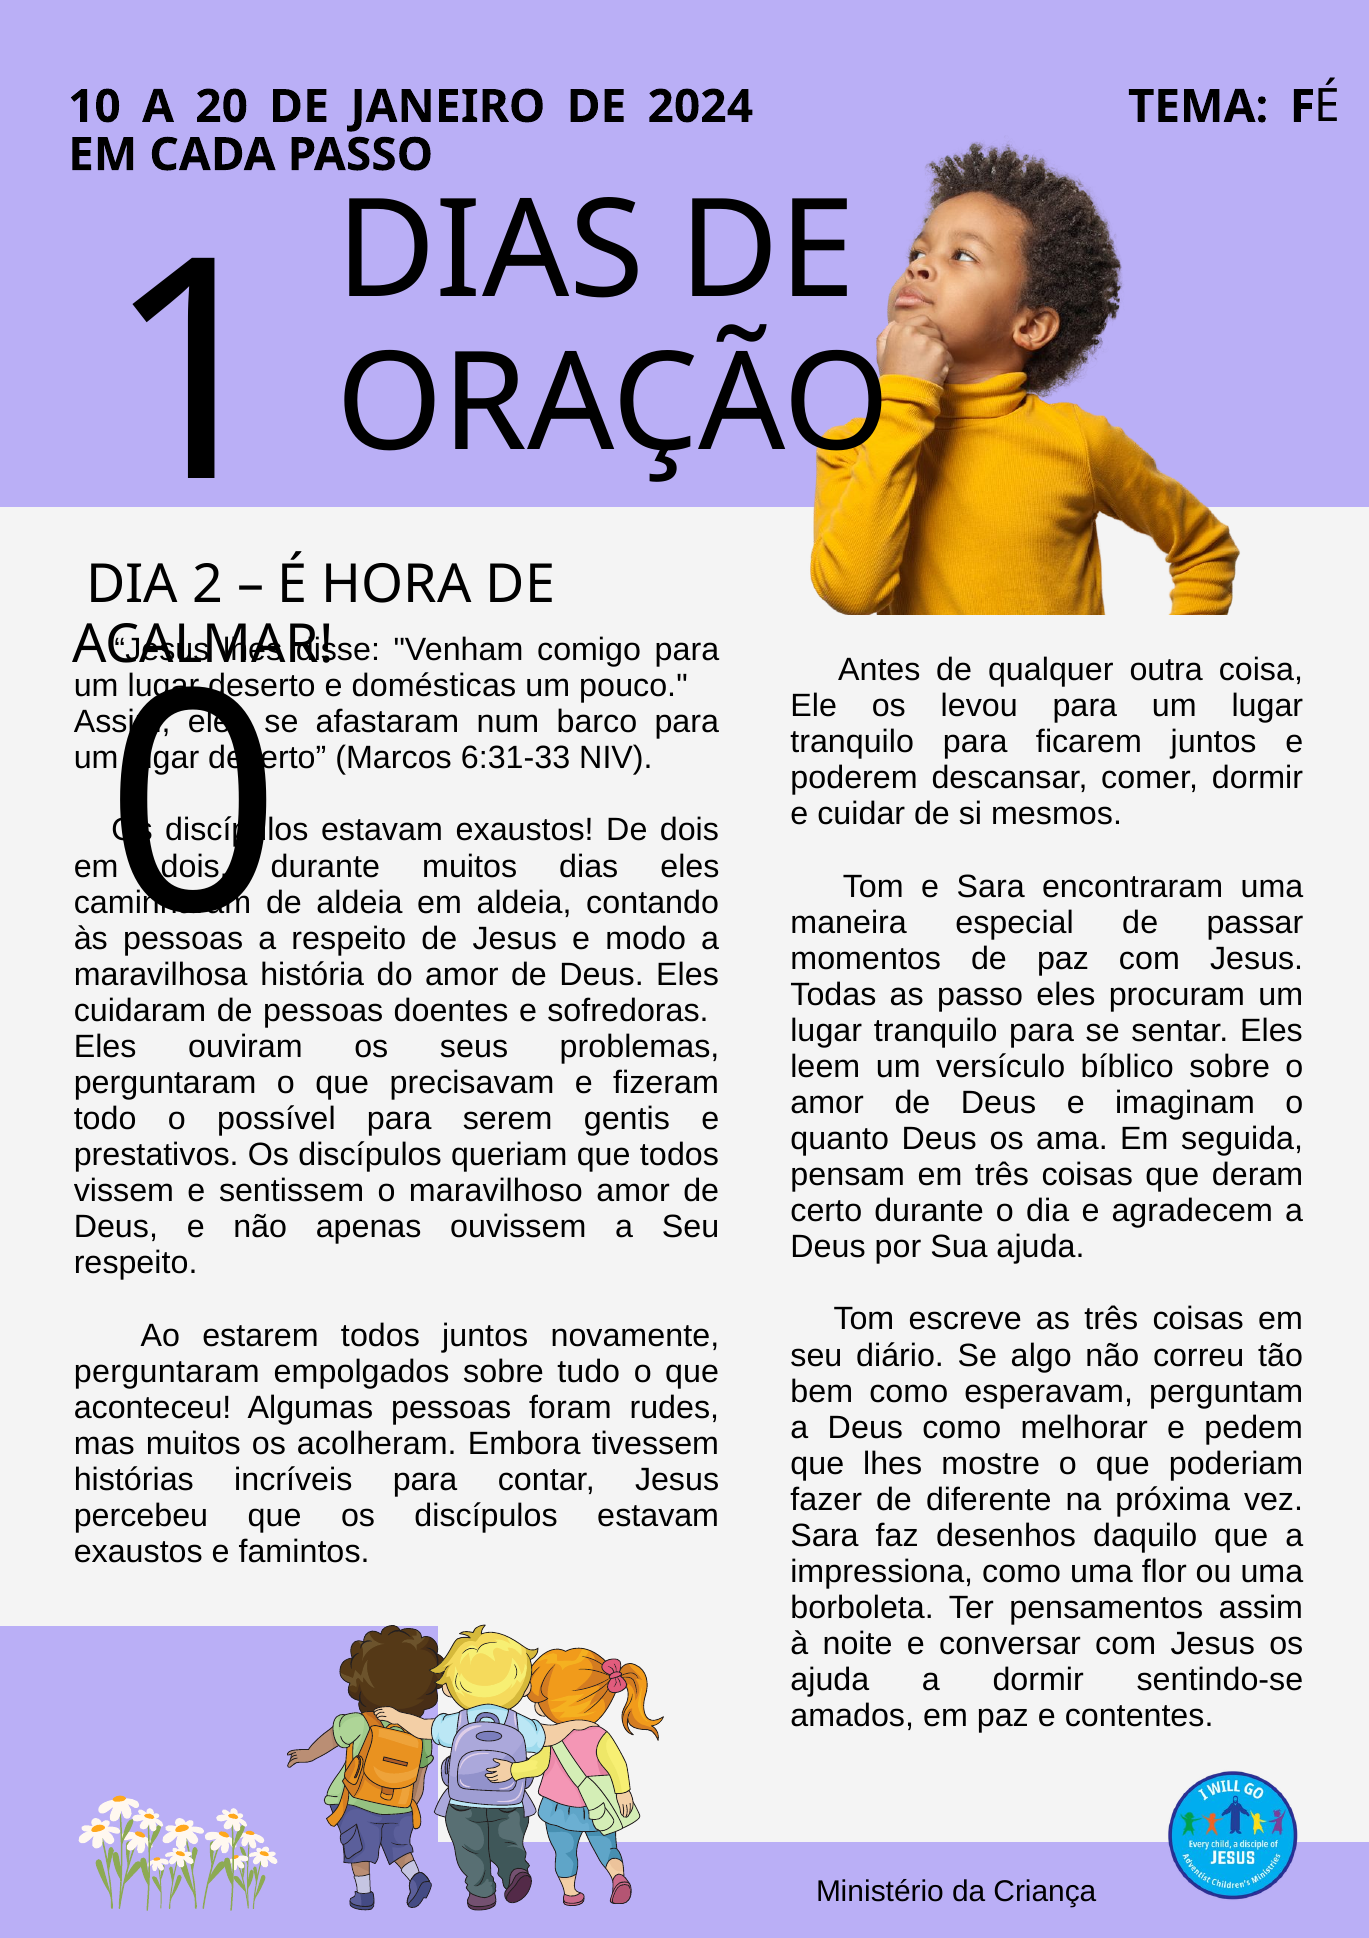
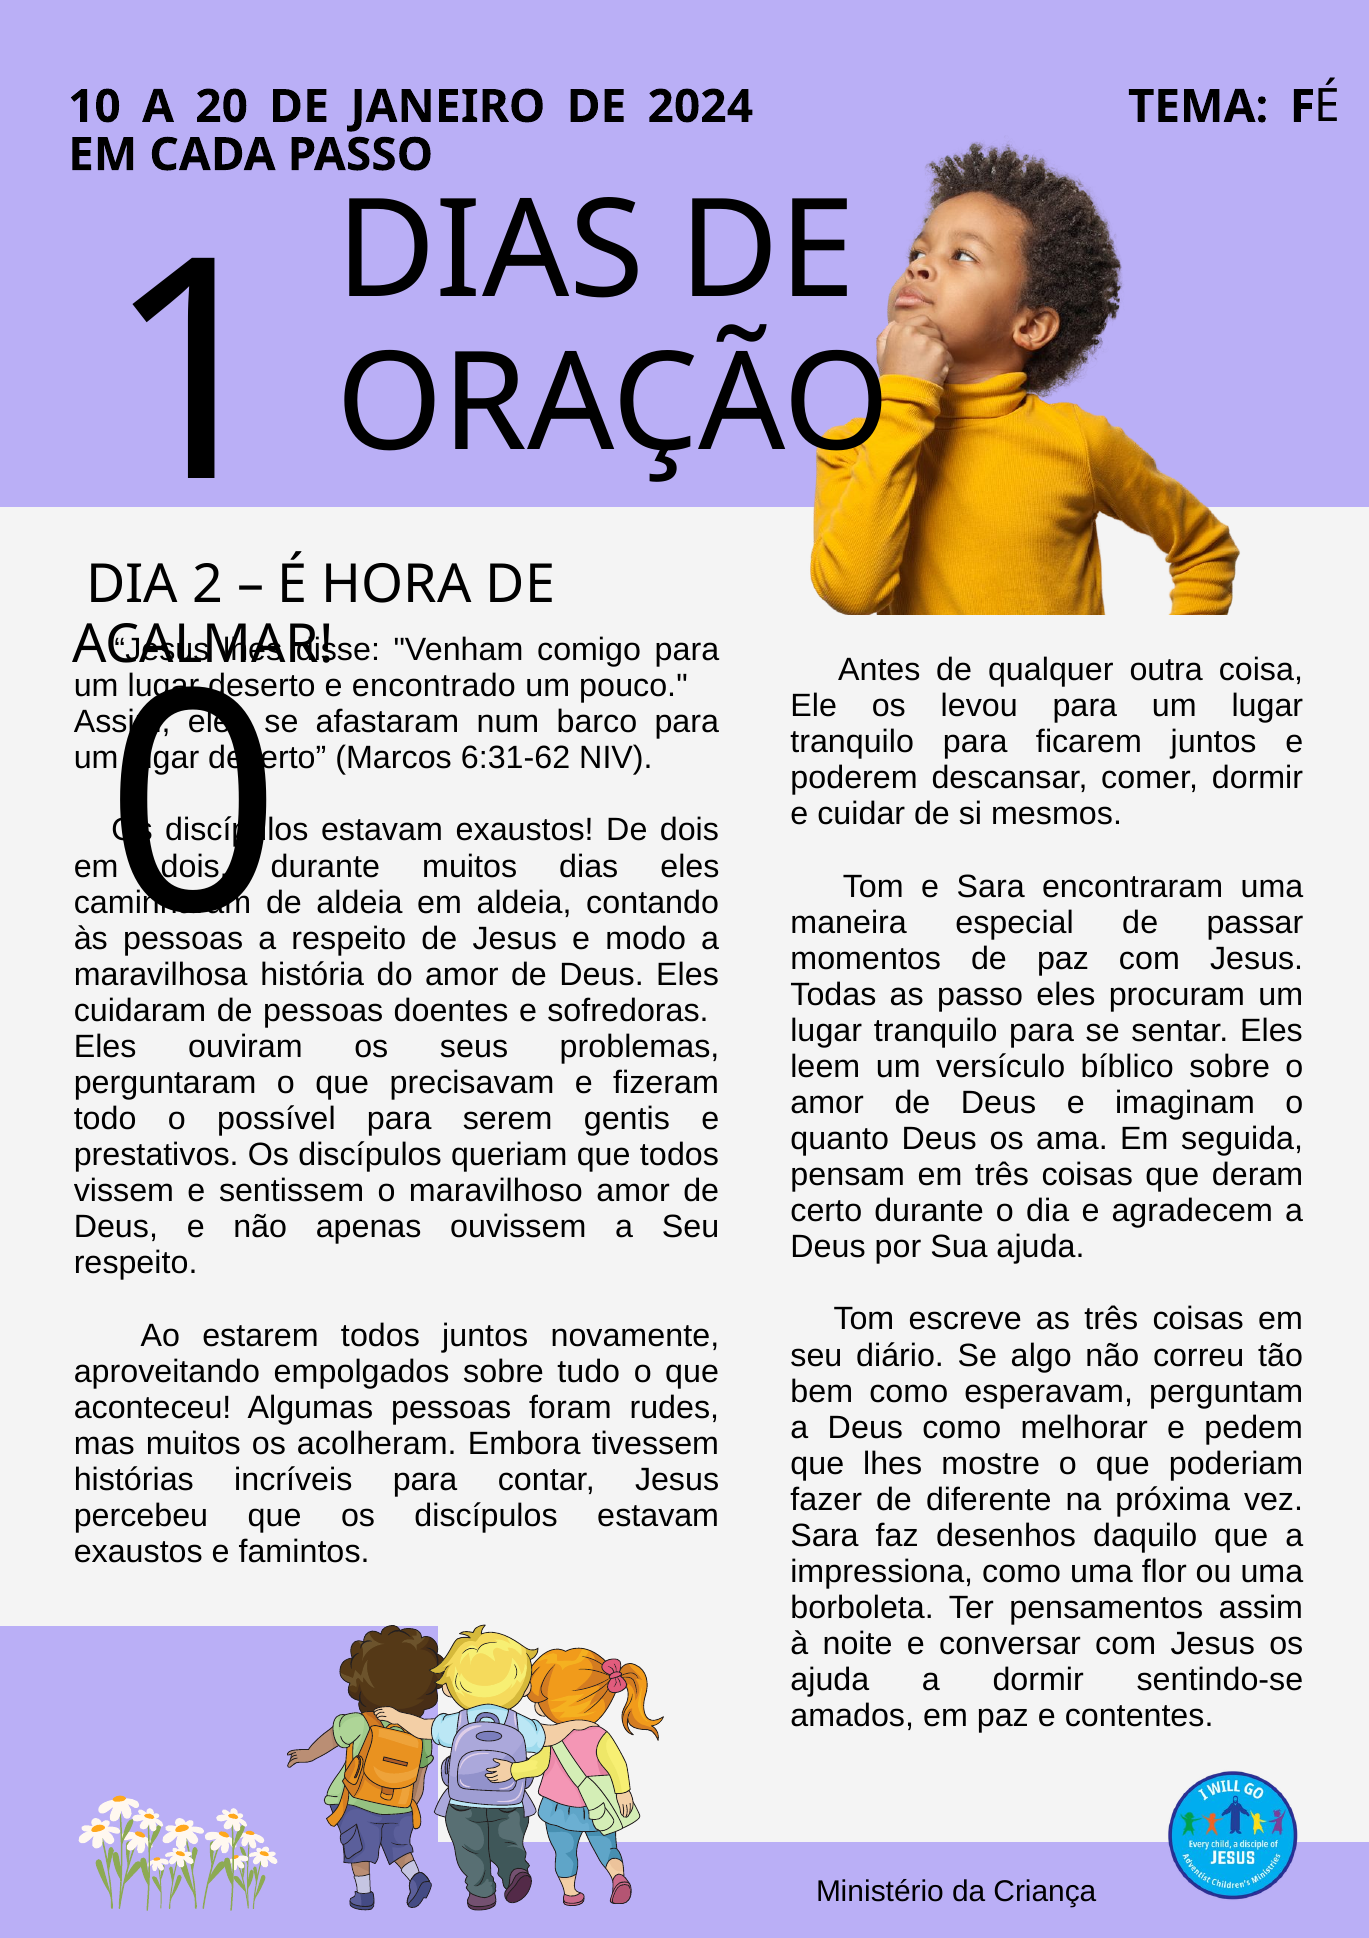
domésticas: domésticas -> encontrado
6:31-33: 6:31-33 -> 6:31-62
perguntaram at (167, 1371): perguntaram -> aproveitando
